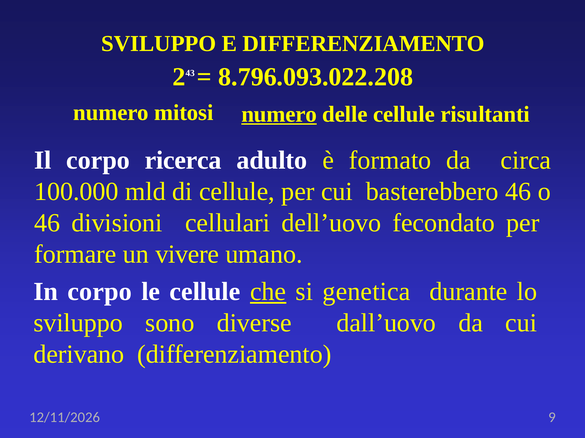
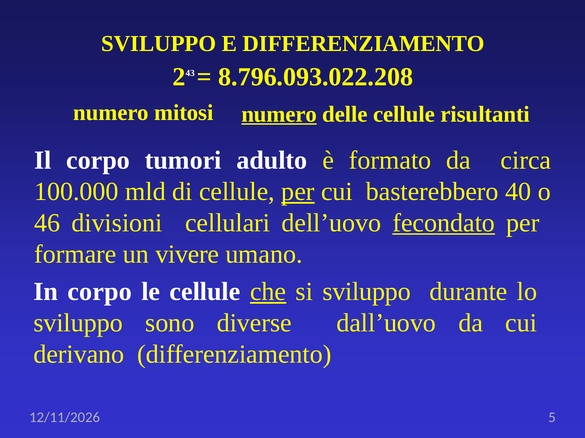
ricerca: ricerca -> tumori
per at (298, 191) underline: none -> present
basterebbero 46: 46 -> 40
fecondato underline: none -> present
si genetica: genetica -> sviluppo
9: 9 -> 5
